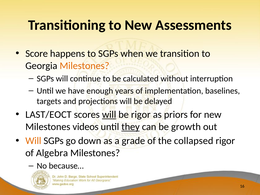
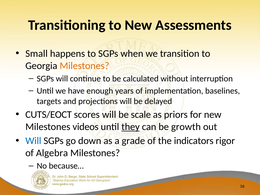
Score: Score -> Small
LAST/EOCT: LAST/EOCT -> CUTS/EOCT
will at (109, 115) underline: present -> none
be rigor: rigor -> scale
Will at (33, 141) colour: orange -> blue
collapsed: collapsed -> indicators
